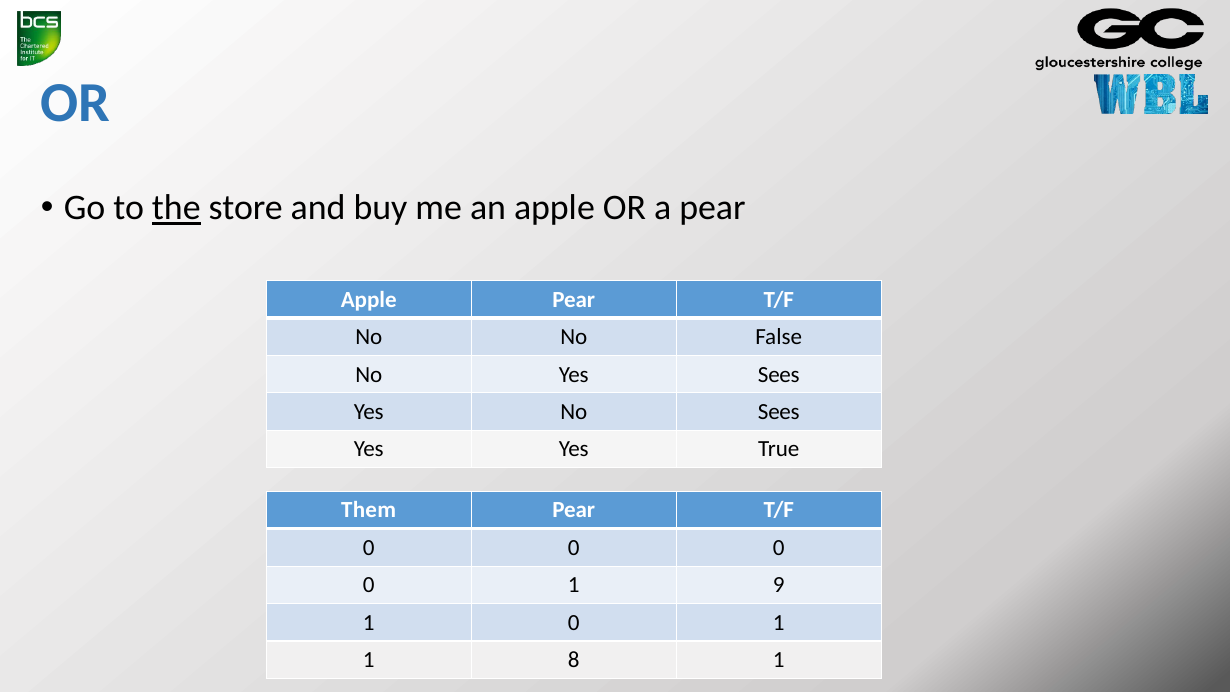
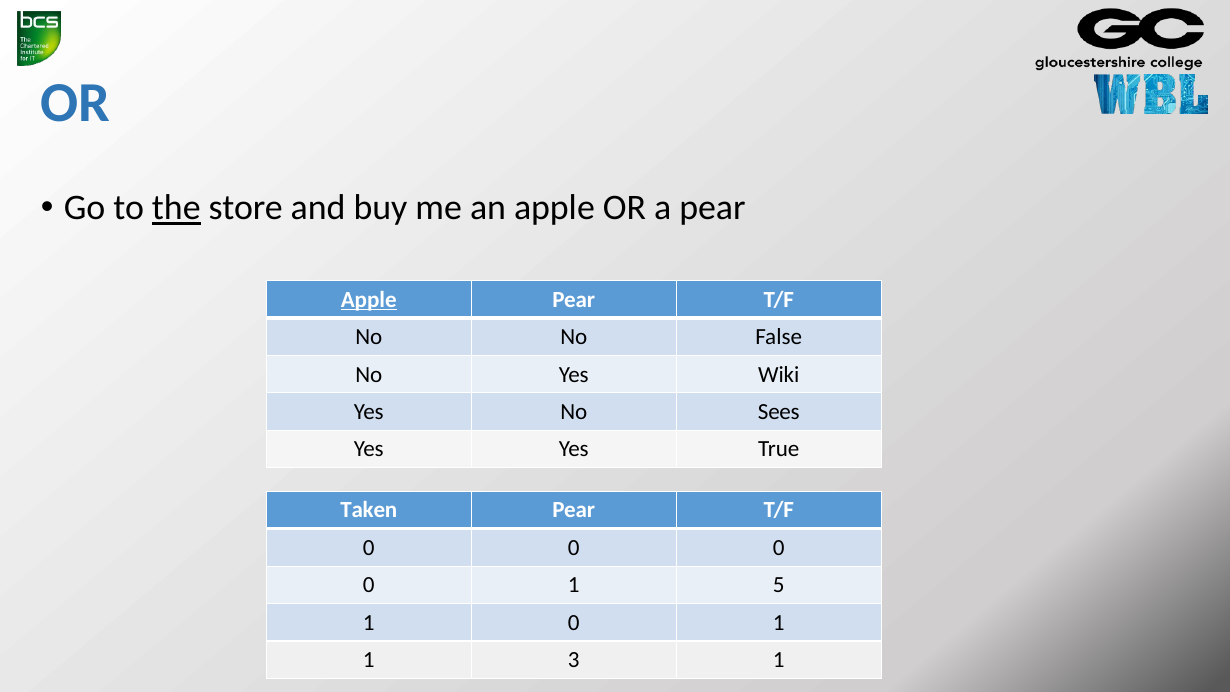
Apple at (369, 300) underline: none -> present
Yes Sees: Sees -> Wiki
Them: Them -> Taken
9: 9 -> 5
8: 8 -> 3
